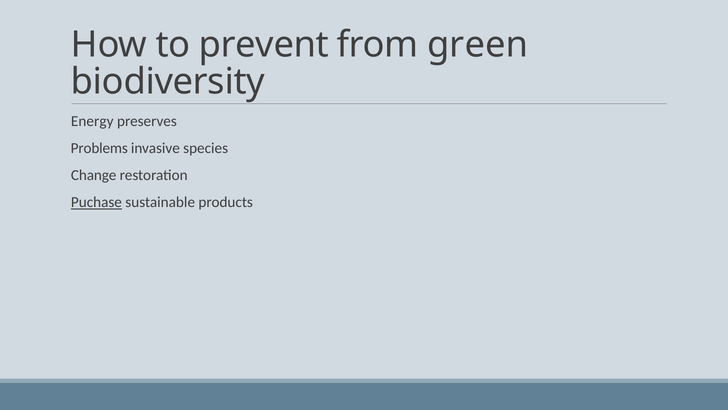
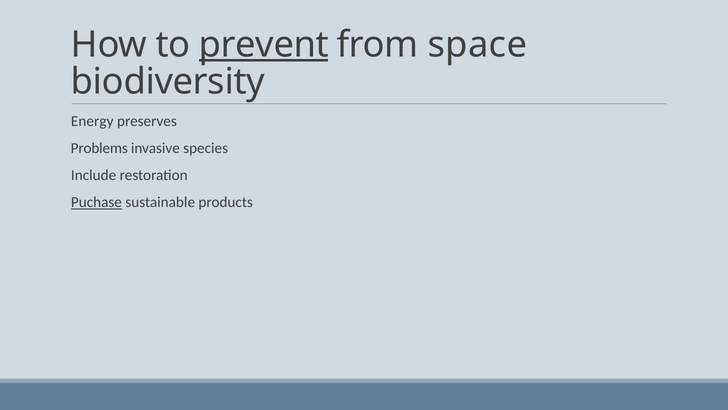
prevent underline: none -> present
green: green -> space
Change: Change -> Include
